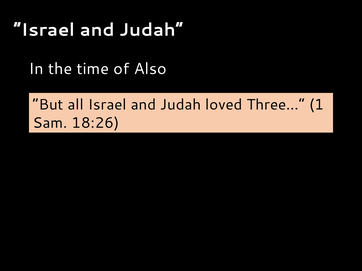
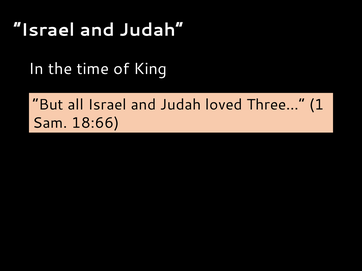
Also: Also -> King
18:26: 18:26 -> 18:66
